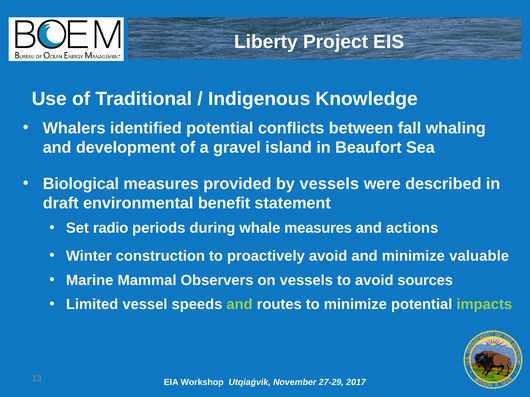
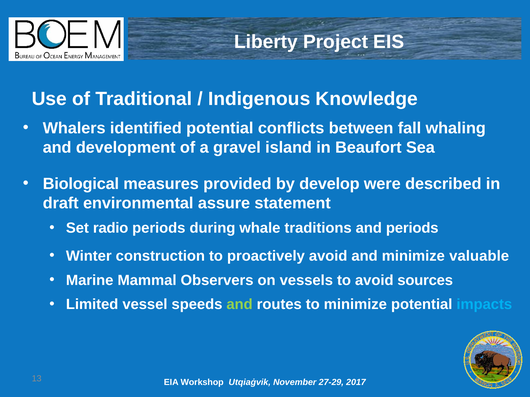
by vessels: vessels -> develop
benefit: benefit -> assure
whale measures: measures -> traditions
and actions: actions -> periods
impacts colour: light green -> light blue
